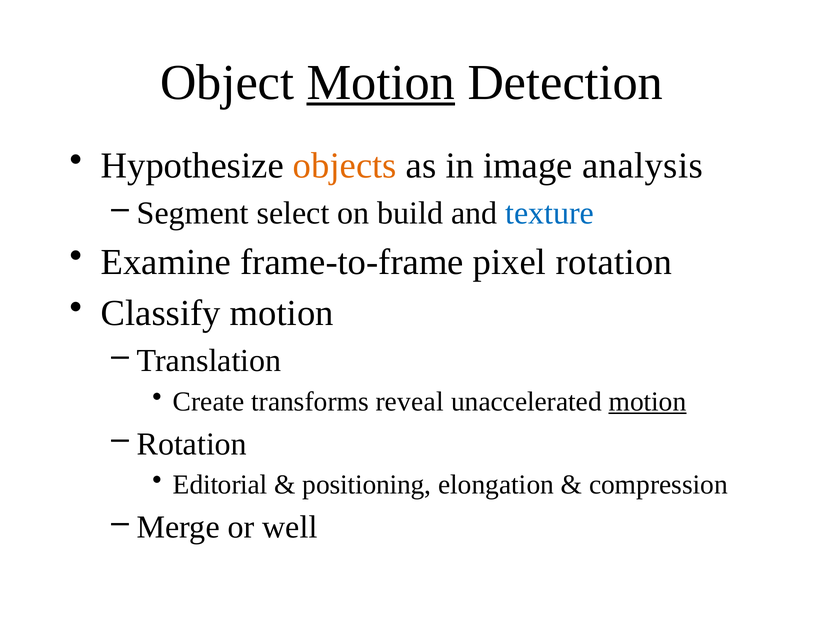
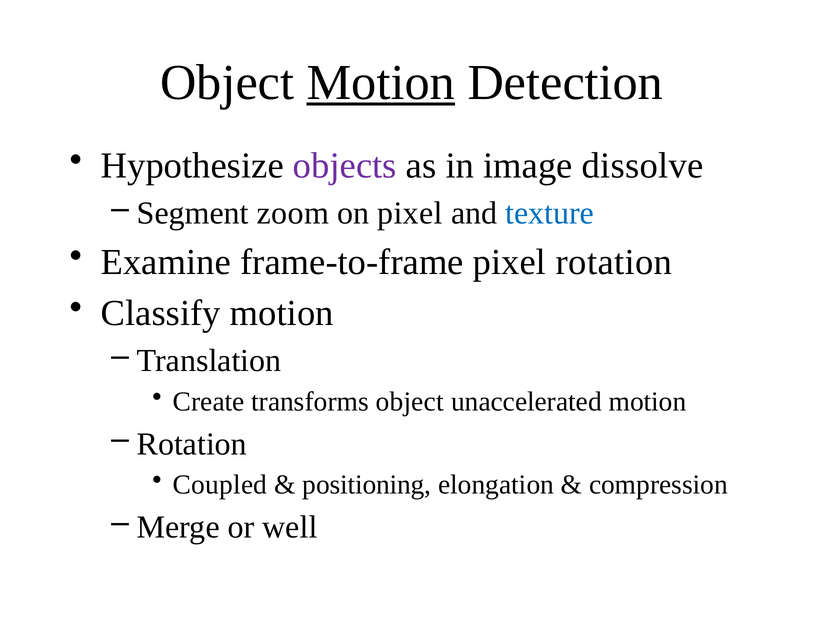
objects colour: orange -> purple
analysis: analysis -> dissolve
select: select -> zoom
on build: build -> pixel
transforms reveal: reveal -> object
motion at (648, 402) underline: present -> none
Editorial: Editorial -> Coupled
